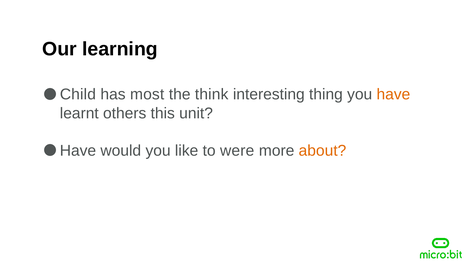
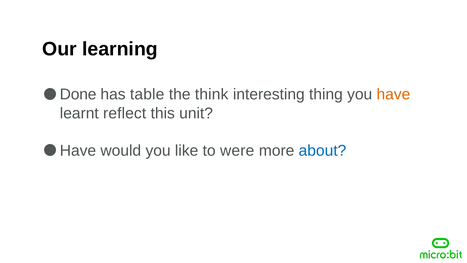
Child: Child -> Done
most: most -> table
others: others -> reflect
about colour: orange -> blue
